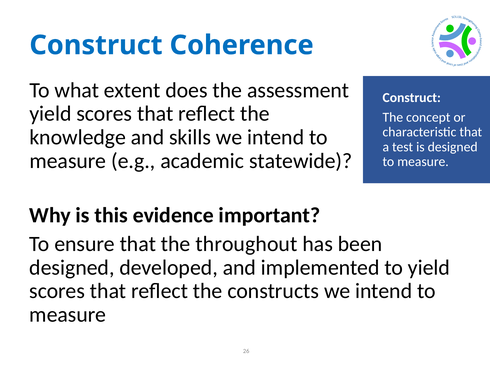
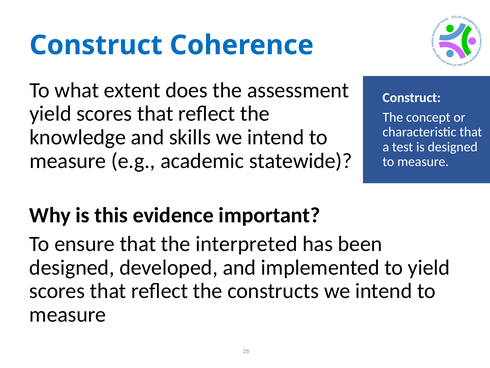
throughout: throughout -> interpreted
